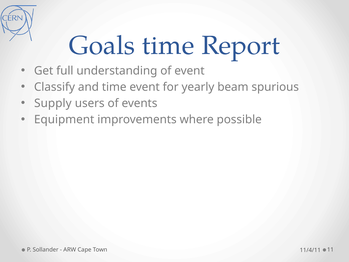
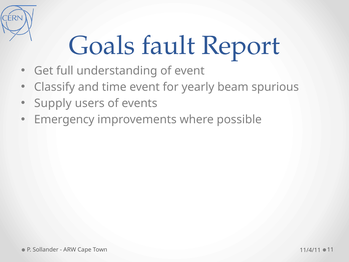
Goals time: time -> fault
Equipment: Equipment -> Emergency
